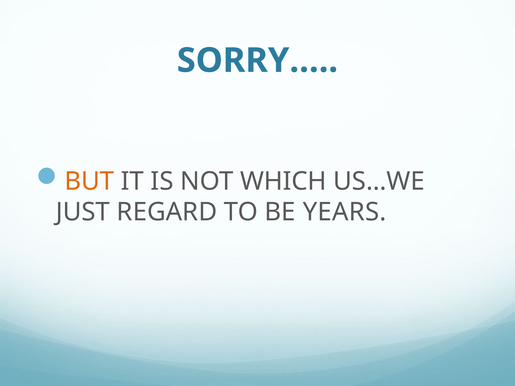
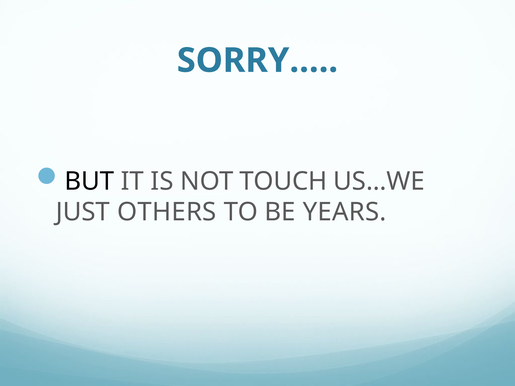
BUT colour: orange -> black
WHICH: WHICH -> TOUCH
REGARD: REGARD -> OTHERS
